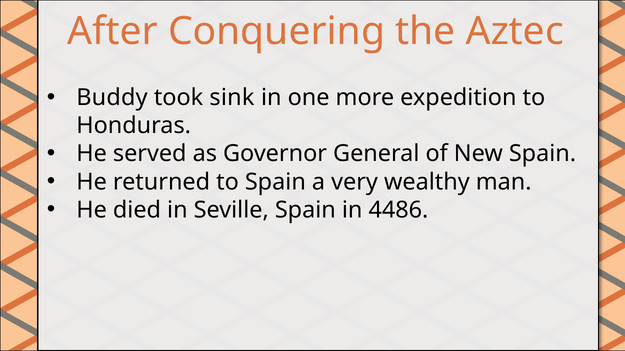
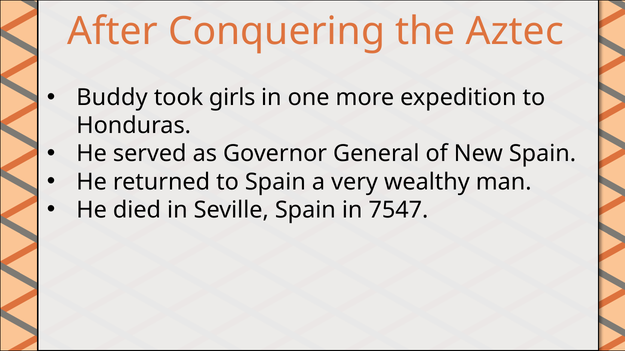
sink: sink -> girls
4486: 4486 -> 7547
